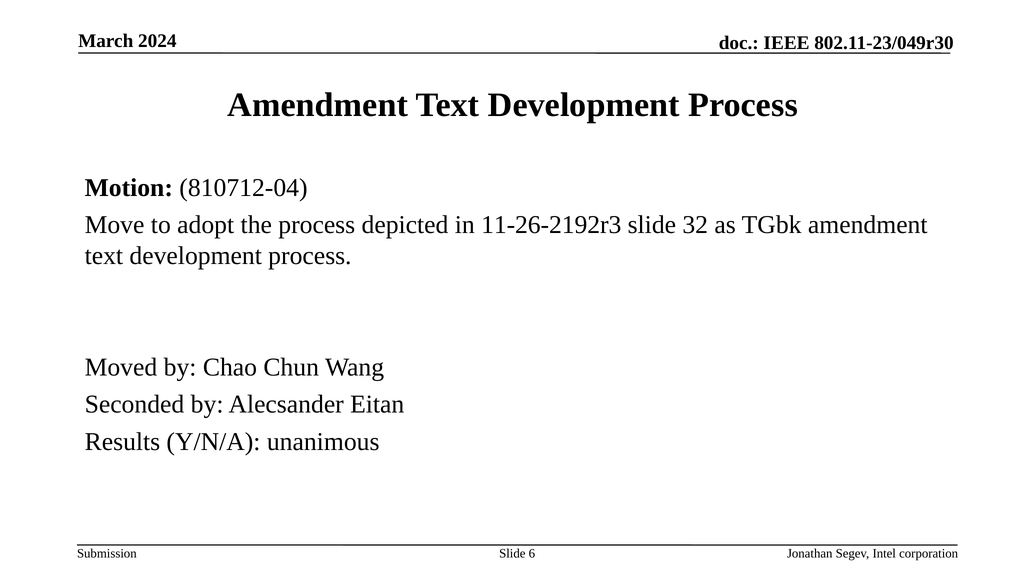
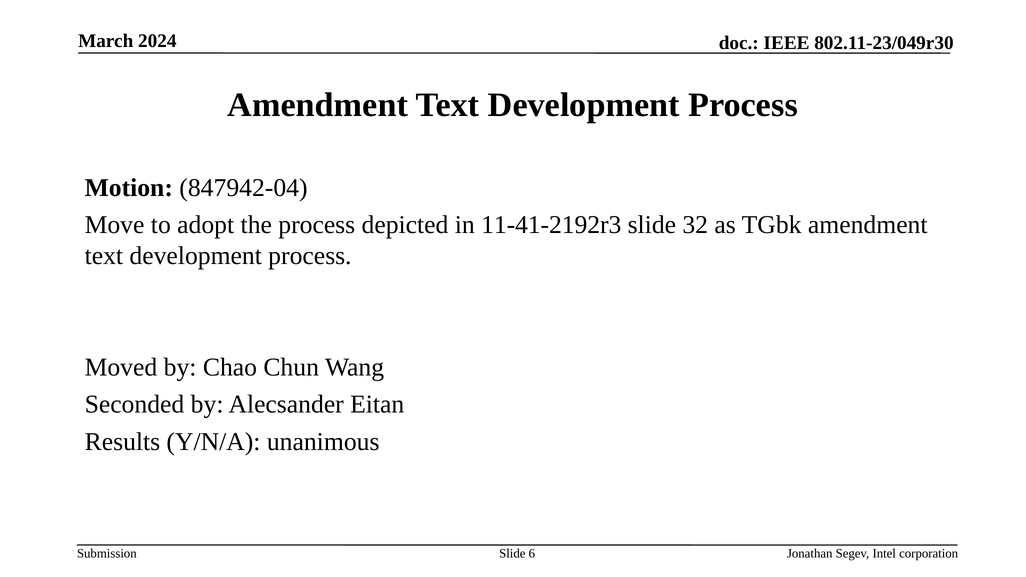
810712-04: 810712-04 -> 847942-04
11-26-2192r3: 11-26-2192r3 -> 11-41-2192r3
